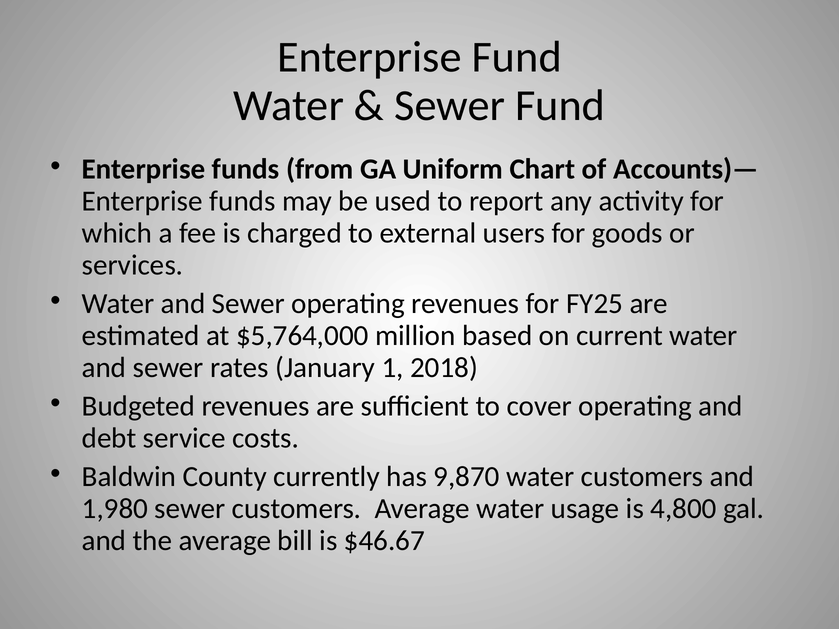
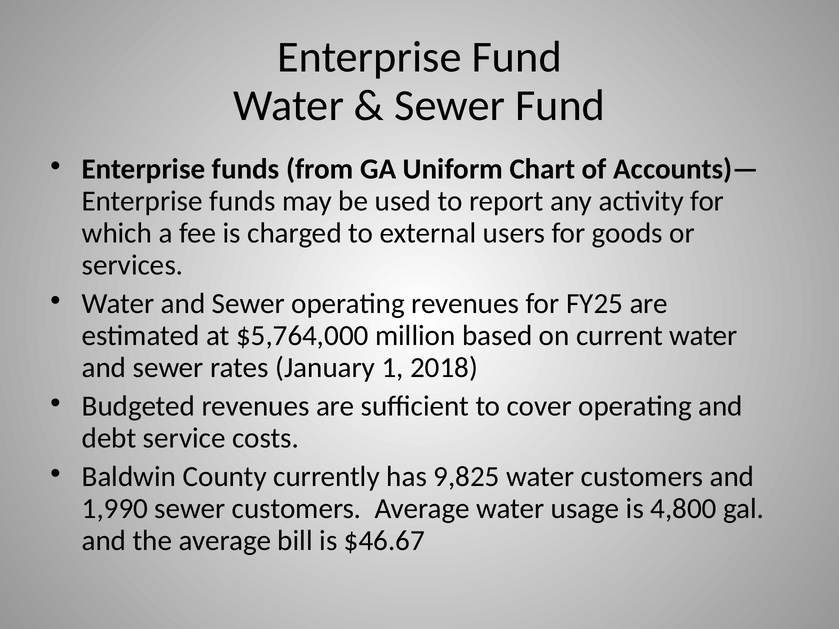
9,870: 9,870 -> 9,825
1,980: 1,980 -> 1,990
